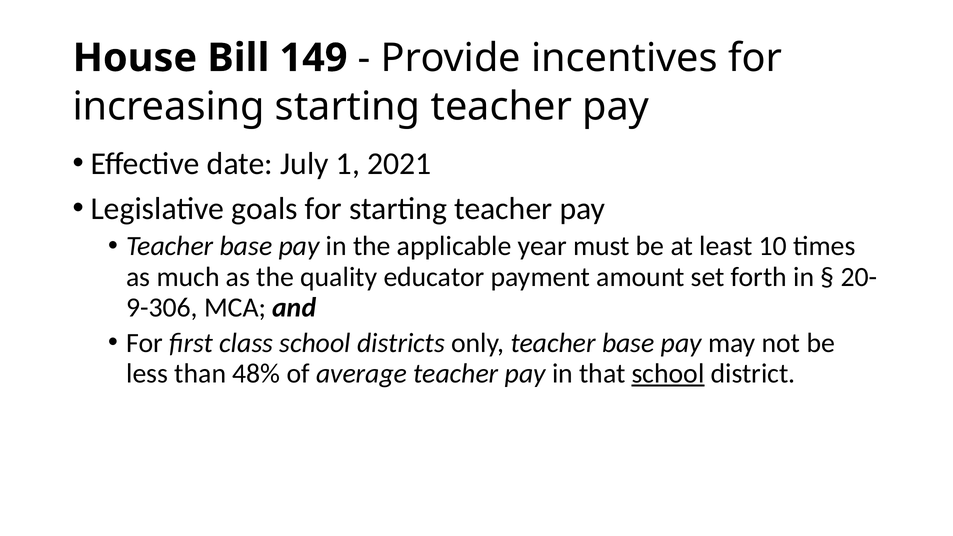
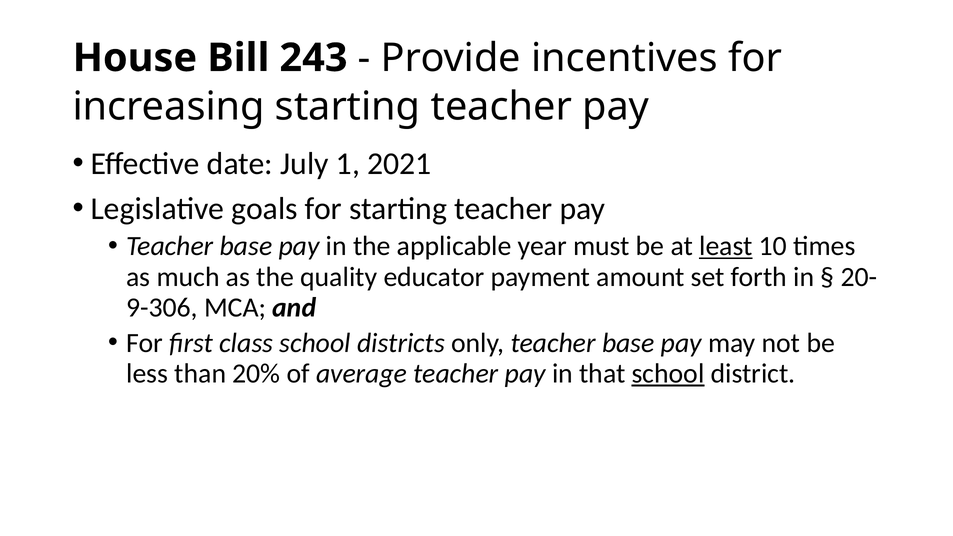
149: 149 -> 243
least underline: none -> present
48%: 48% -> 20%
